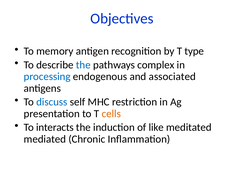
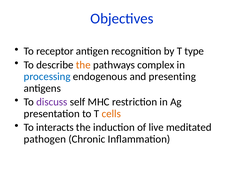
memory: memory -> receptor
the at (83, 65) colour: blue -> orange
associated: associated -> presenting
discuss colour: blue -> purple
like: like -> live
mediated: mediated -> pathogen
